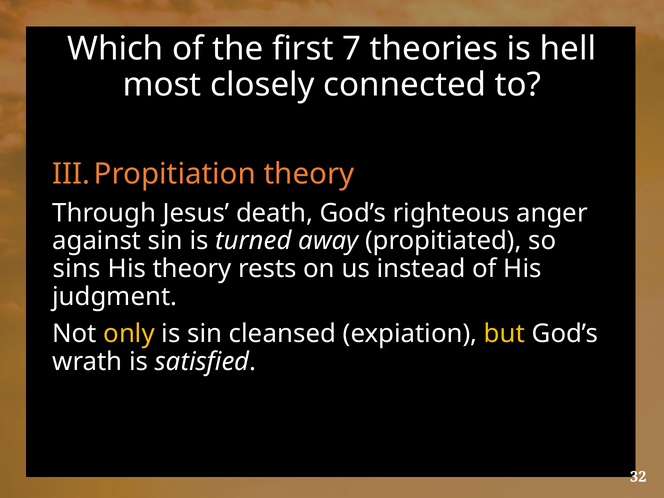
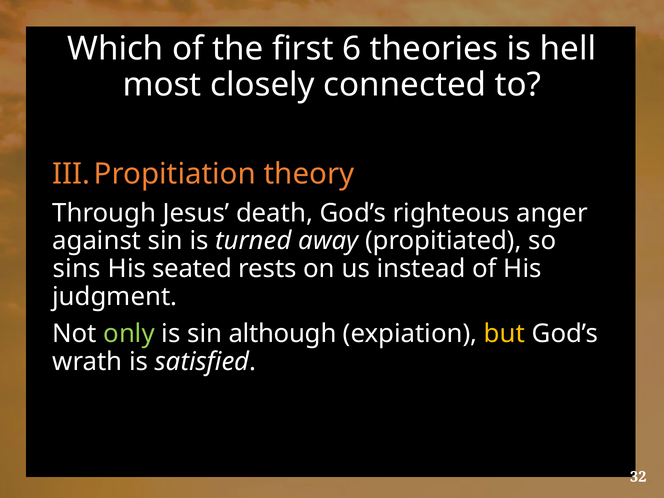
7: 7 -> 6
His theory: theory -> seated
only colour: yellow -> light green
cleansed: cleansed -> although
